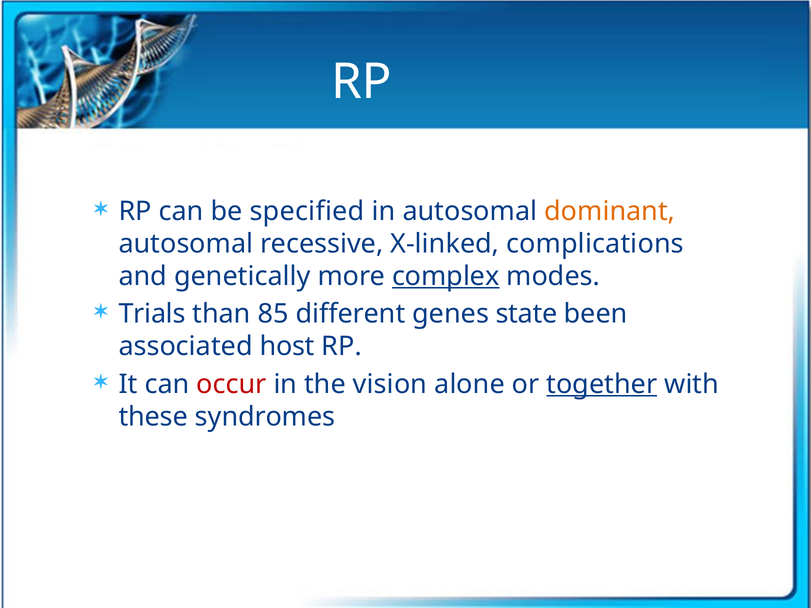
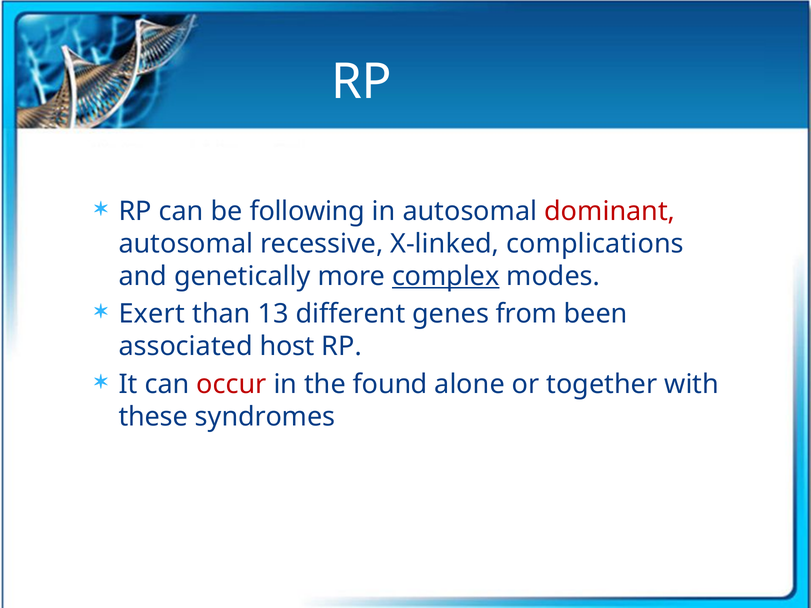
specified: specified -> following
dominant colour: orange -> red
Trials: Trials -> Exert
85: 85 -> 13
state: state -> from
vision: vision -> found
together underline: present -> none
